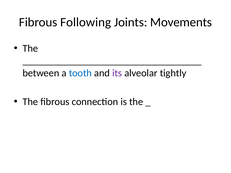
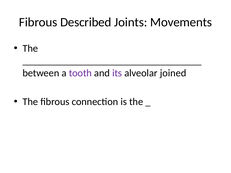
Following: Following -> Described
tooth colour: blue -> purple
tightly: tightly -> joined
